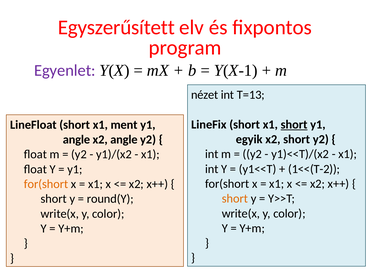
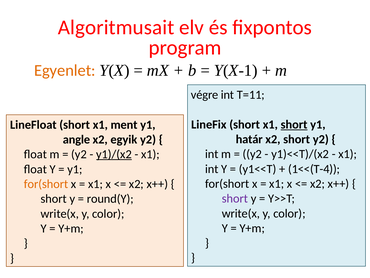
Egyszerűsített: Egyszerűsített -> Algoritmusait
Egyenlet colour: purple -> orange
nézet: nézet -> végre
T=13: T=13 -> T=11
egyik: egyik -> határ
x2 angle: angle -> egyik
y1)/(x2 underline: none -> present
1<<(T-2: 1<<(T-2 -> 1<<(T-4
short at (235, 198) colour: orange -> purple
